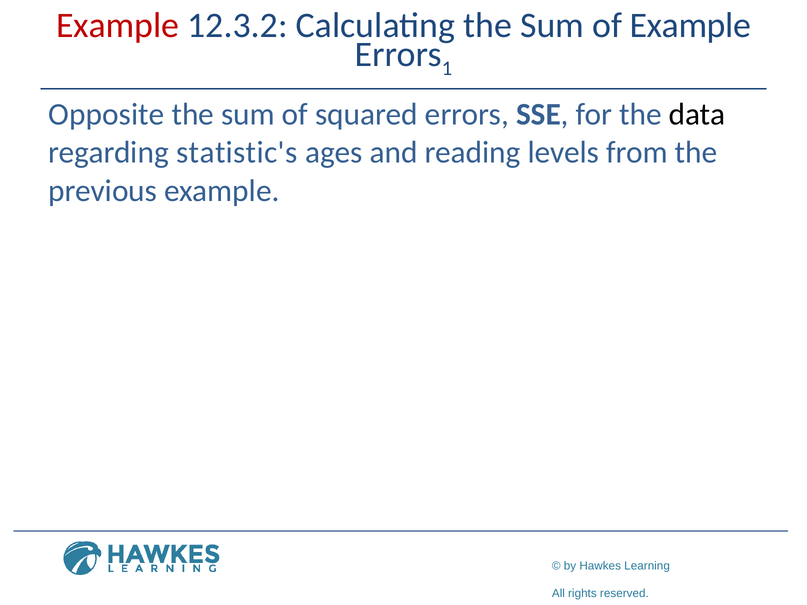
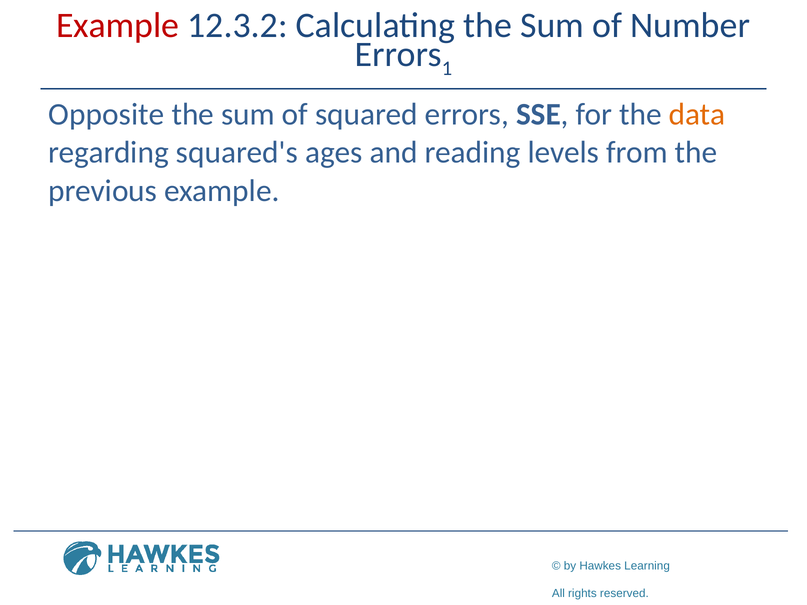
of Example: Example -> Number
data colour: black -> orange
statistic's: statistic's -> squared's
